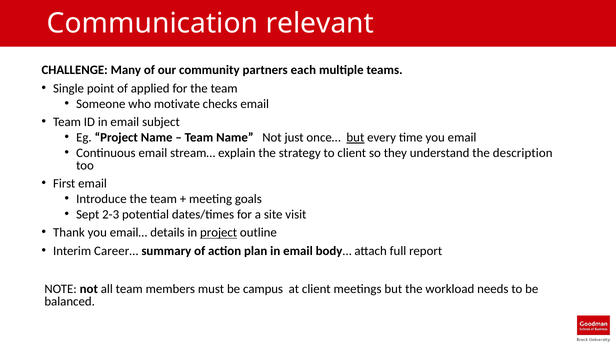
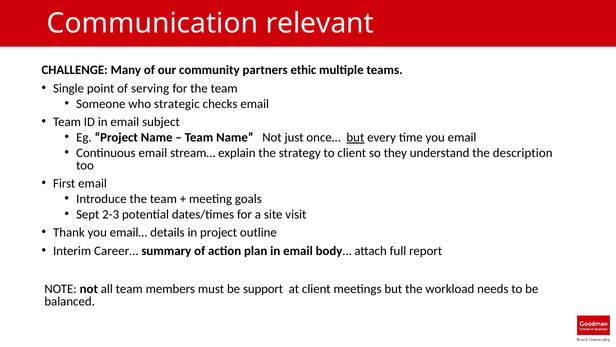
each: each -> ethic
applied: applied -> serving
motivate: motivate -> strategic
project at (219, 232) underline: present -> none
campus: campus -> support
